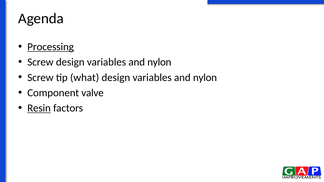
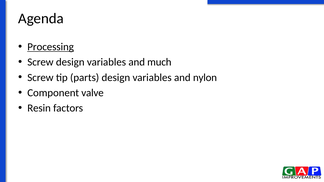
nylon at (159, 62): nylon -> much
what: what -> parts
Resin underline: present -> none
